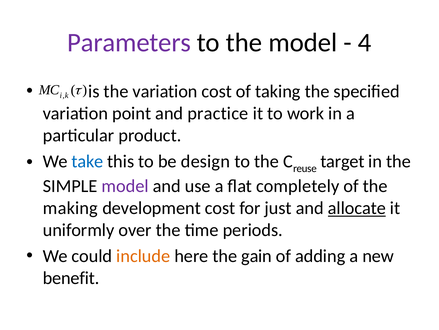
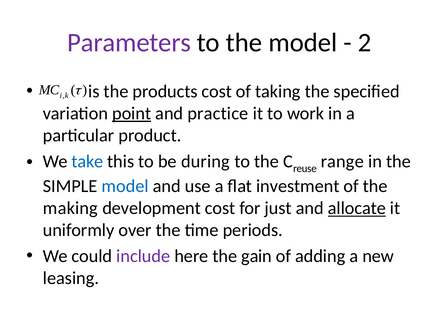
4: 4 -> 2
the variation: variation -> products
point underline: none -> present
design: design -> during
target: target -> range
model at (125, 186) colour: purple -> blue
completely: completely -> investment
include colour: orange -> purple
benefit: benefit -> leasing
